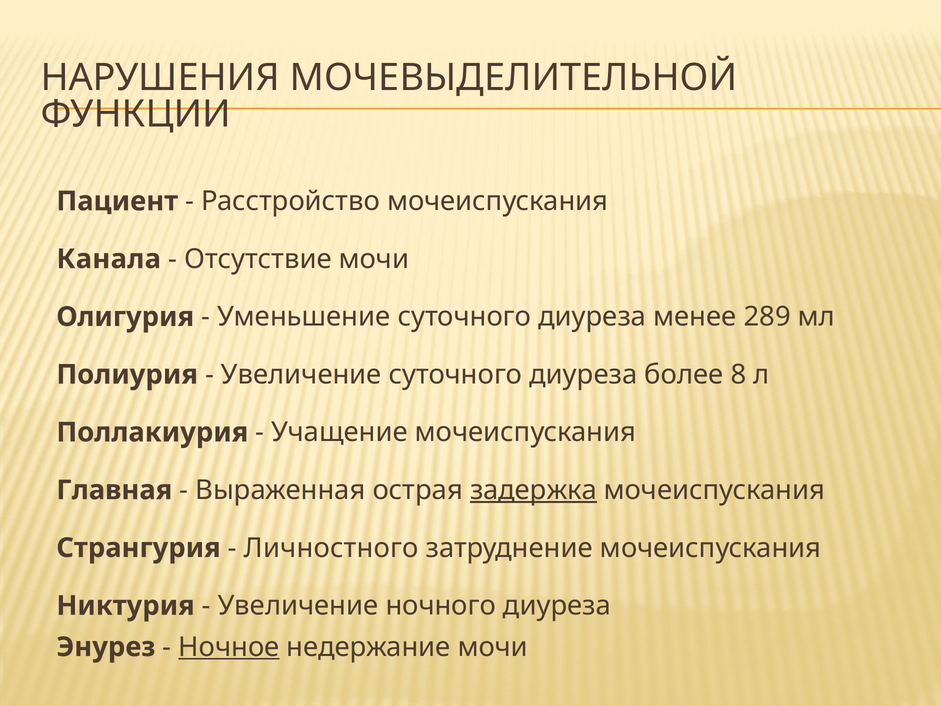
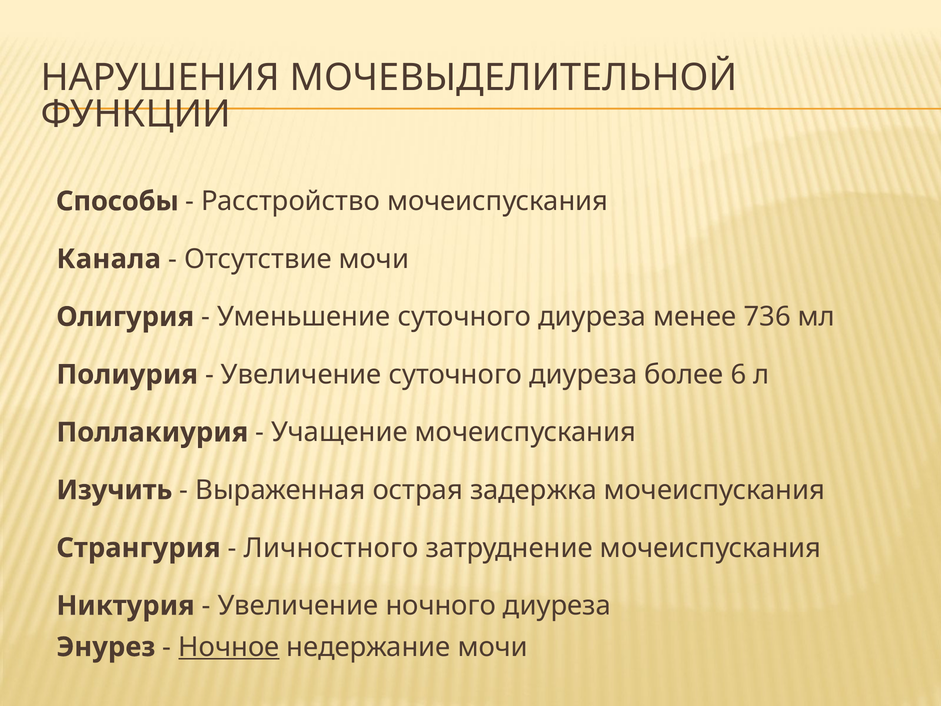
Пациент: Пациент -> Способы
289: 289 -> 736
8: 8 -> 6
Главная: Главная -> Изучить
задержка underline: present -> none
